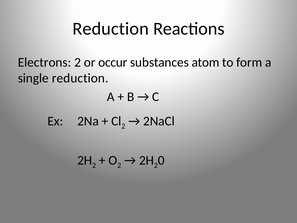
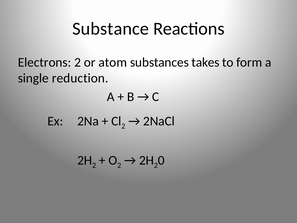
Reduction at (111, 29): Reduction -> Substance
occur: occur -> atom
atom: atom -> takes
